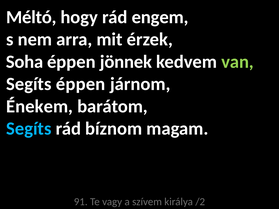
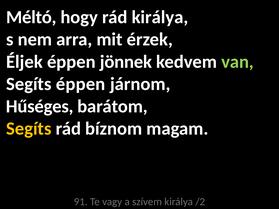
rád engem: engem -> királya
Soha: Soha -> Éljek
Énekem: Énekem -> Hűséges
Segíts at (29, 129) colour: light blue -> yellow
